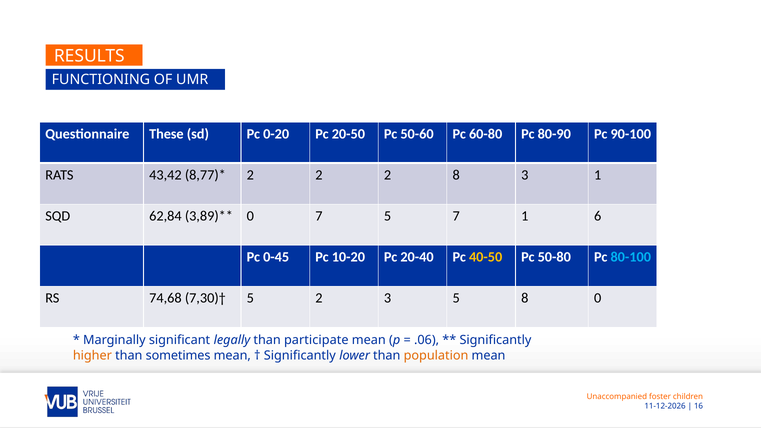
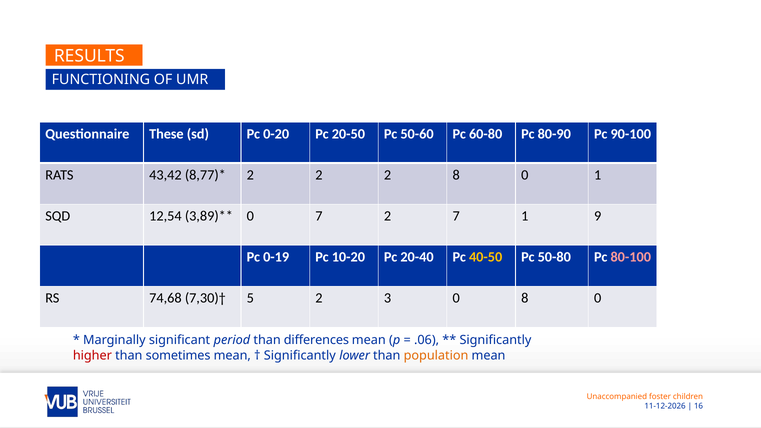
2 8 3: 3 -> 0
62,84: 62,84 -> 12,54
7 5: 5 -> 2
6: 6 -> 9
0-45: 0-45 -> 0-19
80-100 colour: light blue -> pink
3 5: 5 -> 0
legally: legally -> period
participate: participate -> differences
higher colour: orange -> red
